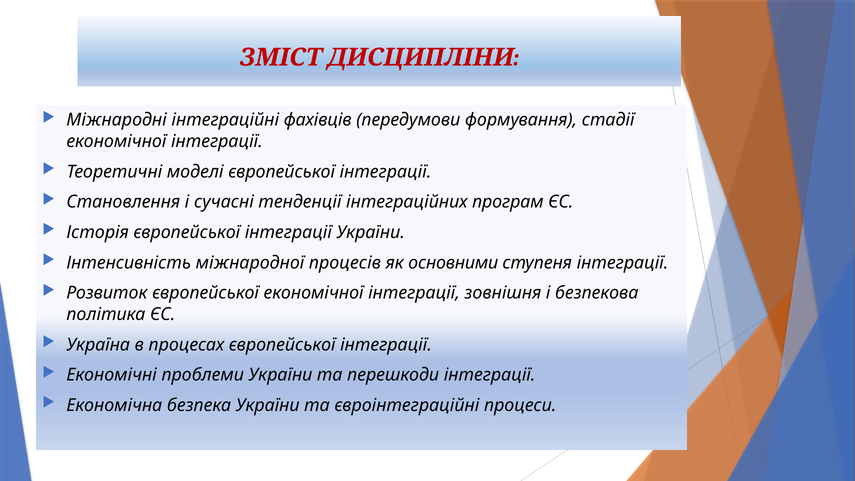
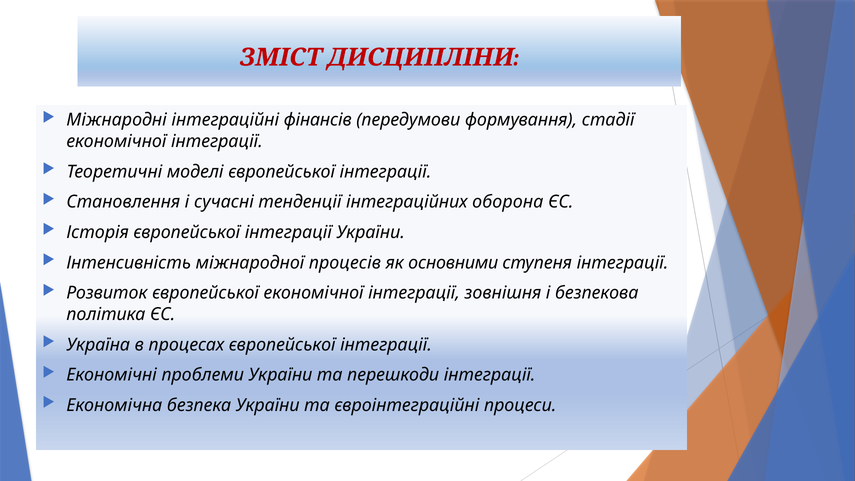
фахівців: фахівців -> фінансів
програм: програм -> оборона
